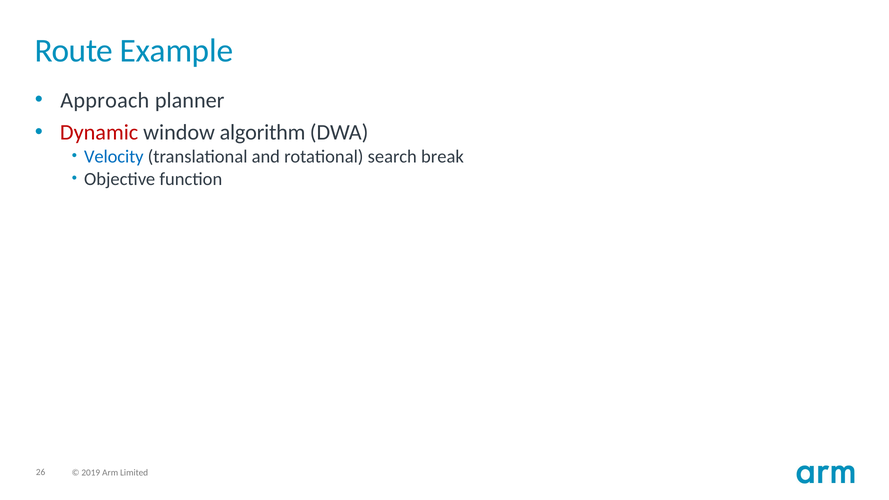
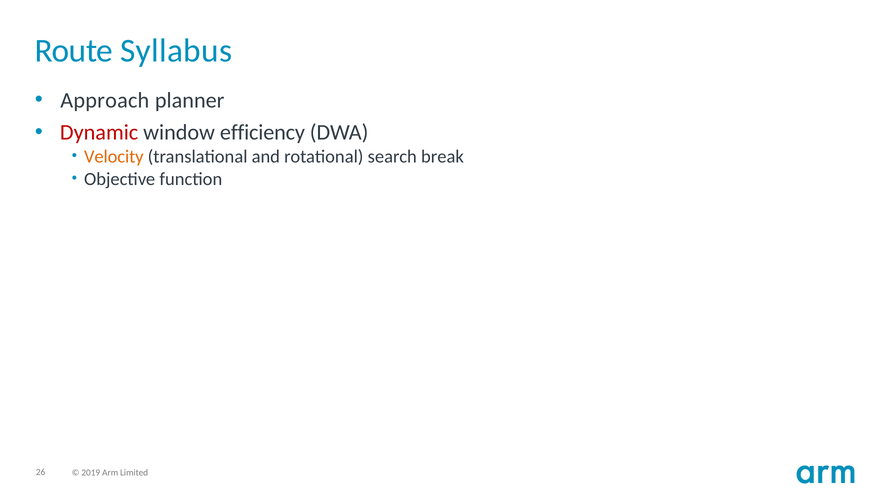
Example: Example -> Syllabus
algorithm: algorithm -> efficiency
Velocity colour: blue -> orange
